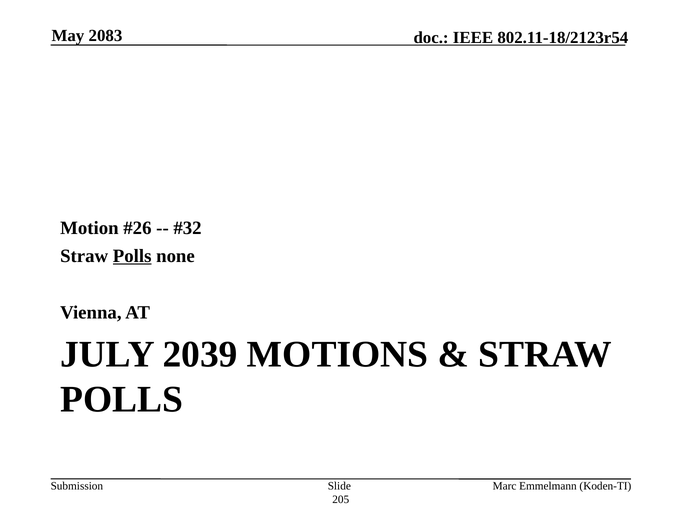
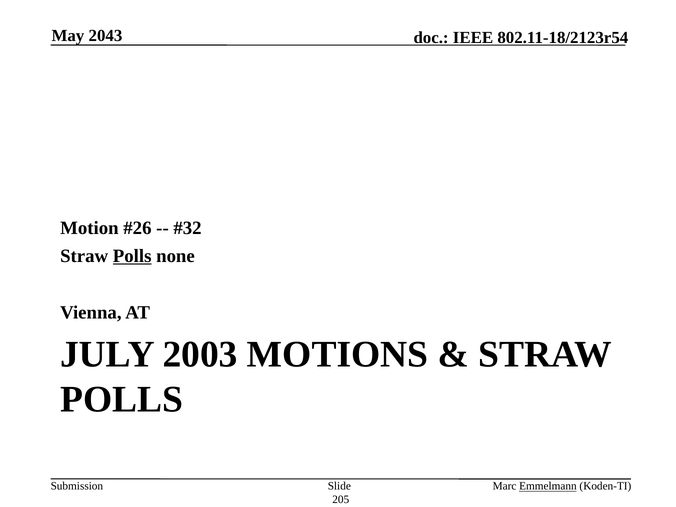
2083: 2083 -> 2043
2039: 2039 -> 2003
Emmelmann underline: none -> present
